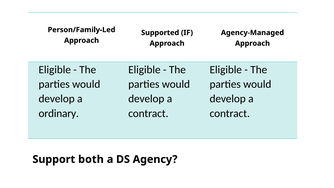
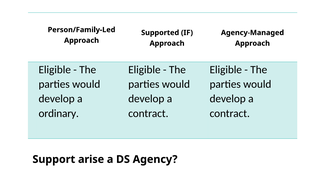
both: both -> arise
